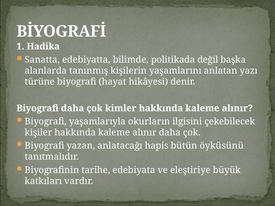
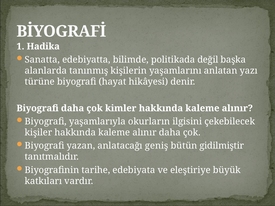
hapis: hapis -> geniş
öyküsünü: öyküsünü -> gidilmiştir
